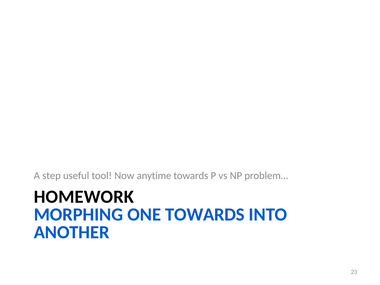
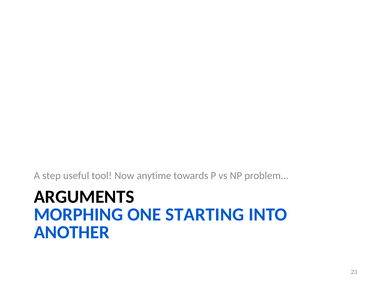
HOMEWORK: HOMEWORK -> ARGUMENTS
ONE TOWARDS: TOWARDS -> STARTING
